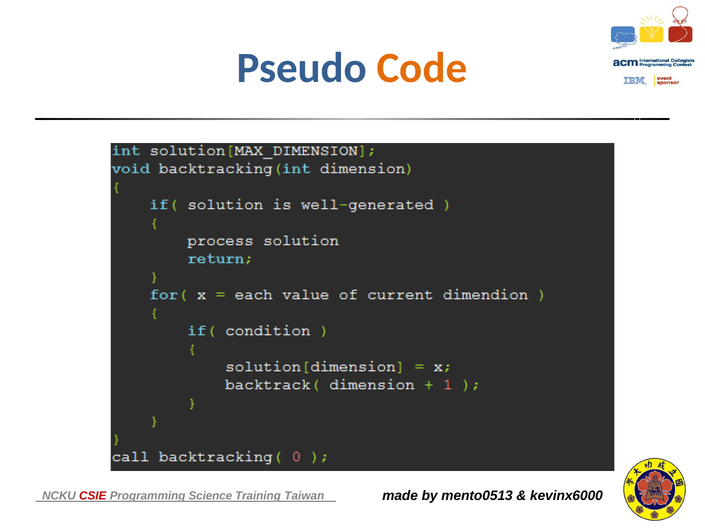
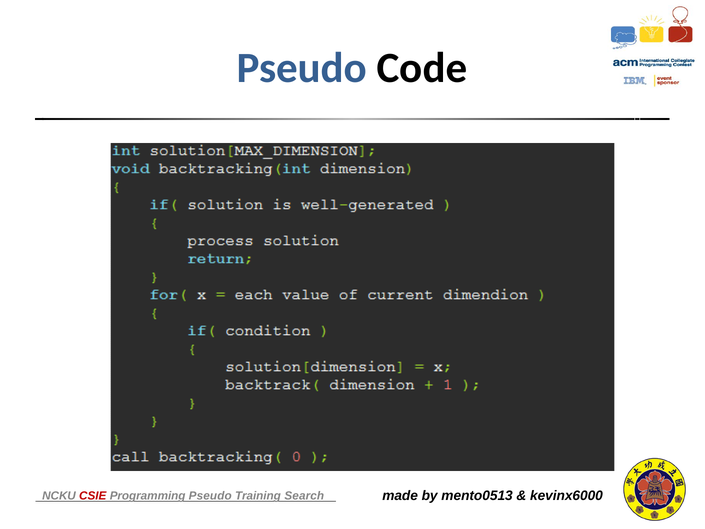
Code colour: orange -> black
Programming Science: Science -> Pseudo
Taiwan: Taiwan -> Search
